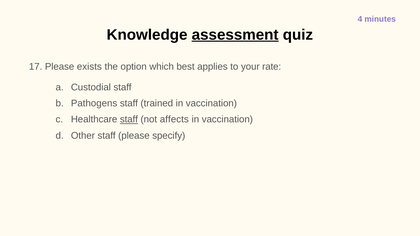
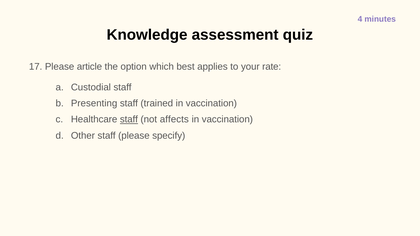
assessment underline: present -> none
exists: exists -> article
Pathogens: Pathogens -> Presenting
